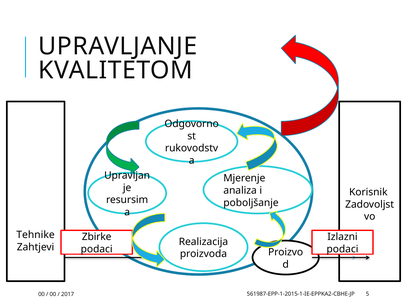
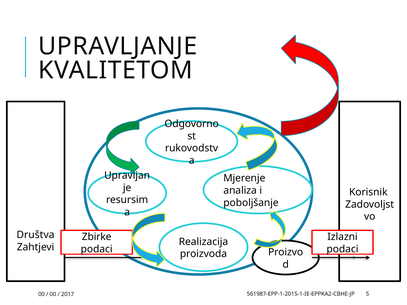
Tehnike: Tehnike -> Društva
